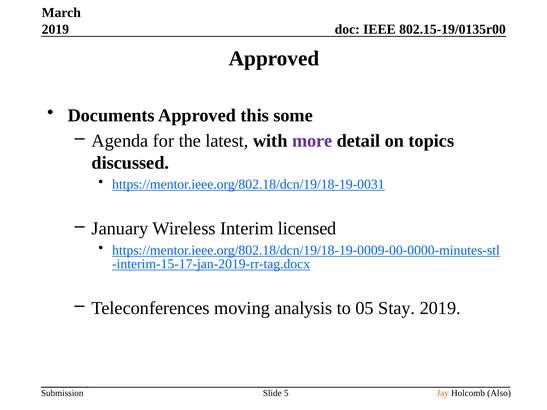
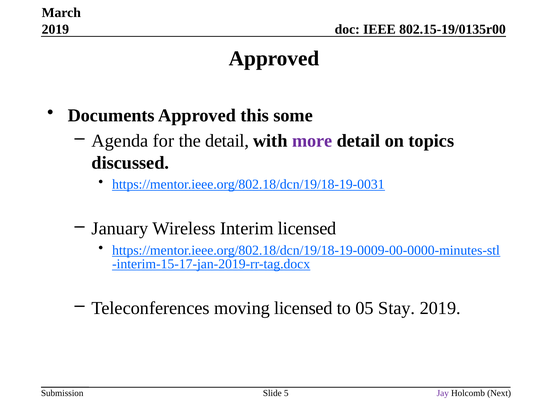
the latest: latest -> detail
moving analysis: analysis -> licensed
Jay colour: orange -> purple
Also: Also -> Next
